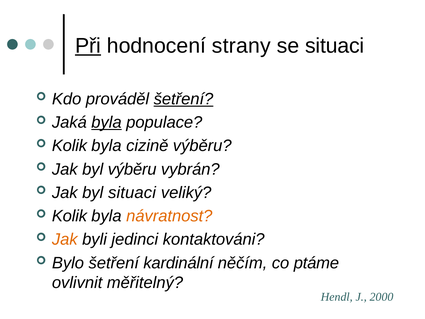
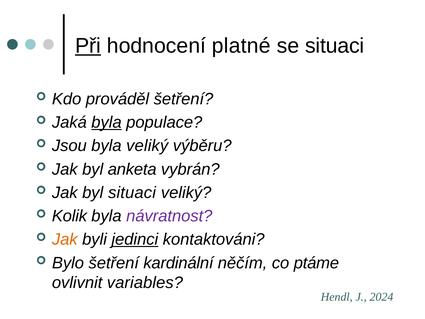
strany: strany -> platné
šetření at (183, 99) underline: present -> none
Kolik at (69, 146): Kolik -> Jsou
byla cizině: cizině -> veliký
byl výběru: výběru -> anketa
návratnost colour: orange -> purple
jedinci underline: none -> present
měřitelný: měřitelný -> variables
2000: 2000 -> 2024
